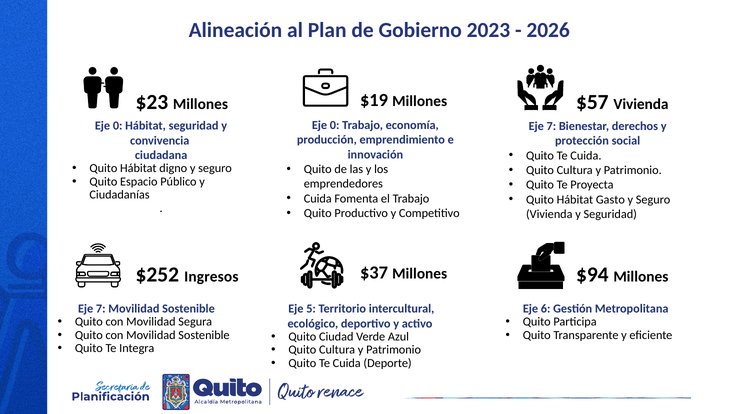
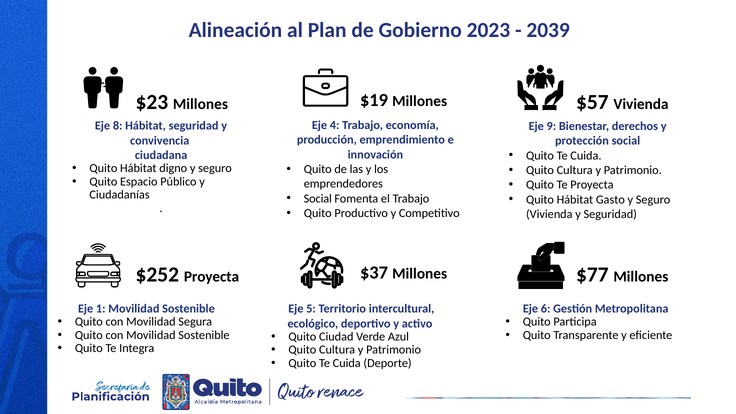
2026: 2026 -> 2039
0 at (335, 125): 0 -> 4
0 at (118, 126): 0 -> 8
7 at (551, 126): 7 -> 9
Cuida at (318, 199): Cuida -> Social
$252 Ingresos: Ingresos -> Proyecta
$94: $94 -> $77
7 at (101, 309): 7 -> 1
